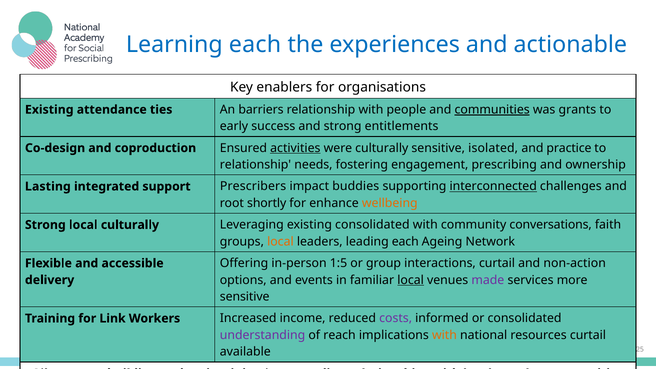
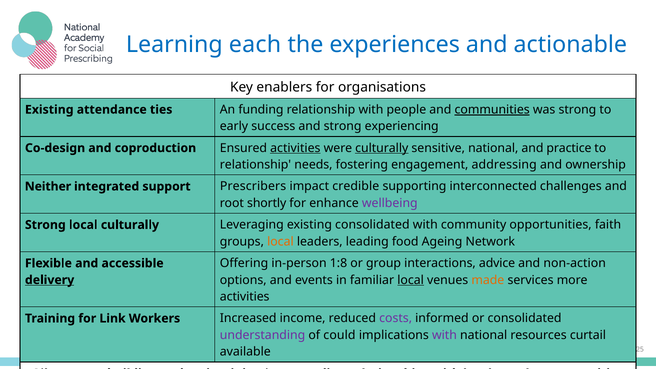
barriers: barriers -> funding
was grants: grants -> strong
entitlements: entitlements -> experiencing
culturally at (382, 148) underline: none -> present
sensitive isolated: isolated -> national
prescribing: prescribing -> addressing
Lasting: Lasting -> Neither
buddies: buddies -> credible
interconnected underline: present -> none
wellbeing colour: orange -> purple
conversations: conversations -> opportunities
leading each: each -> food
1:5: 1:5 -> 1:8
interactions curtail: curtail -> advice
made colour: purple -> orange
delivery underline: none -> present
sensitive at (245, 297): sensitive -> activities
reach: reach -> could
with at (444, 335) colour: orange -> purple
